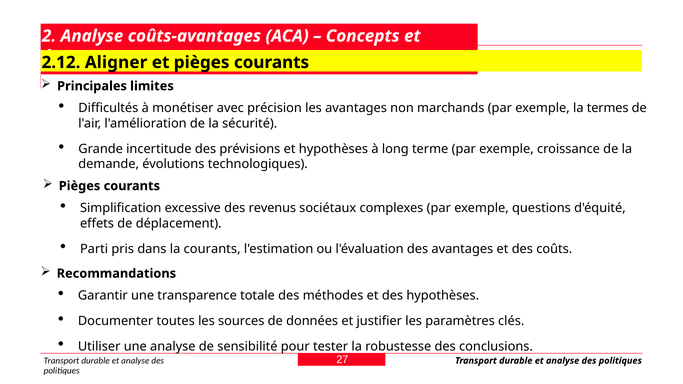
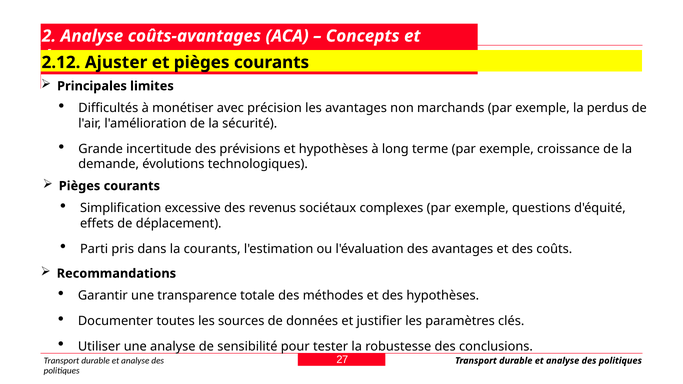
Aligner: Aligner -> Ajuster
termes: termes -> perdus
